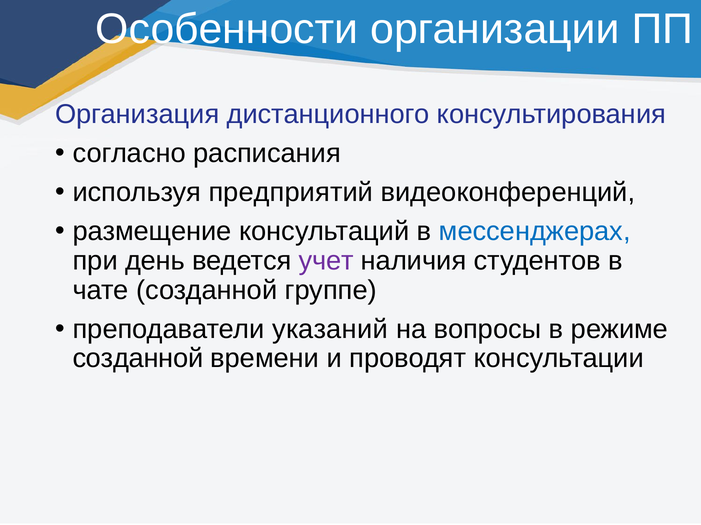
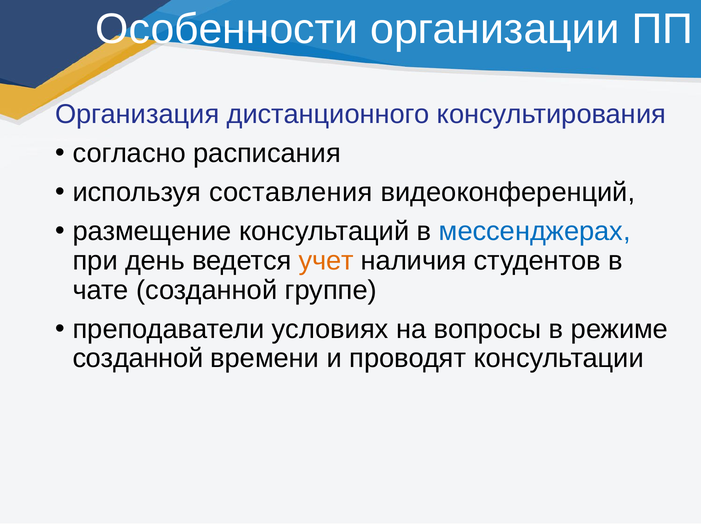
предприятий: предприятий -> составления
учет colour: purple -> orange
указаний: указаний -> условиях
